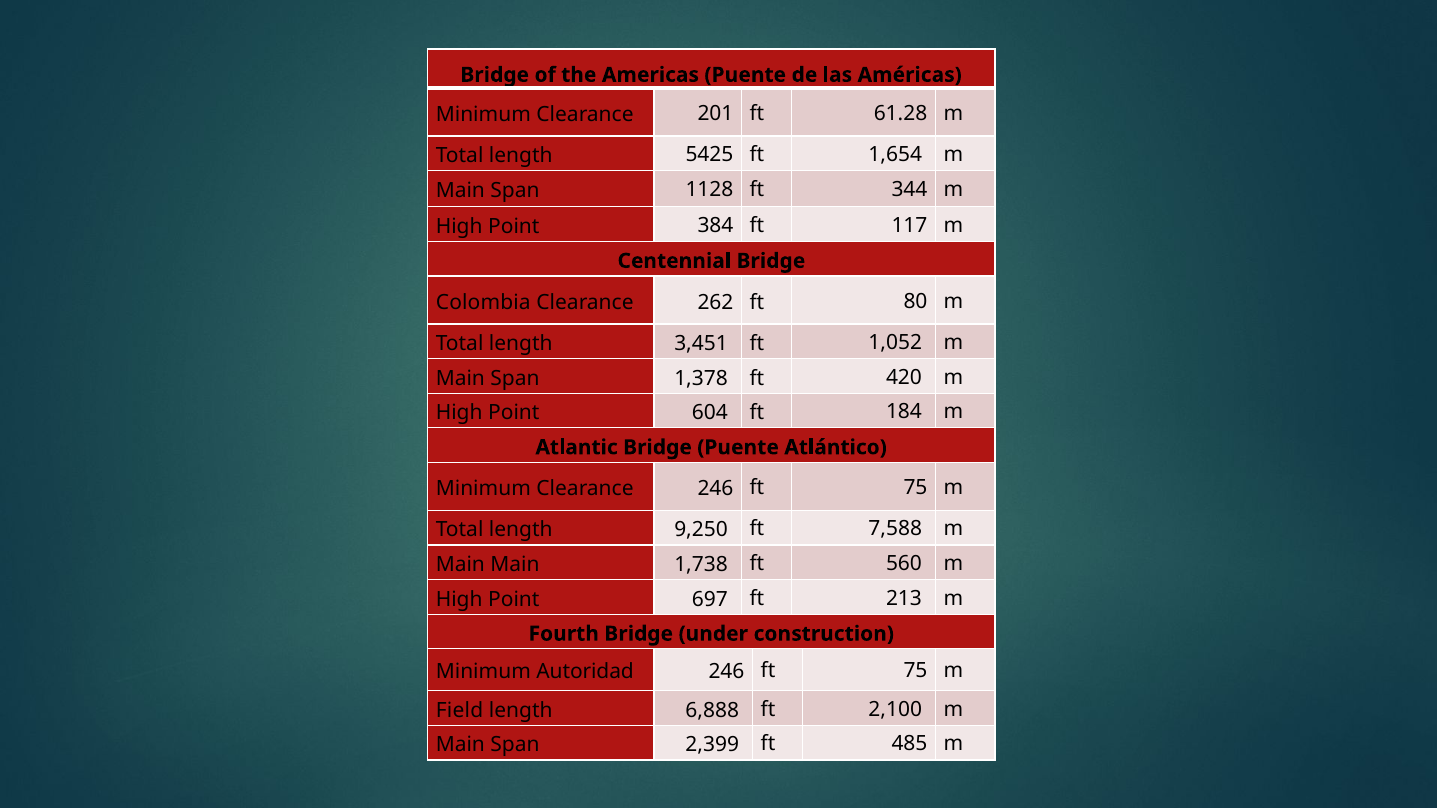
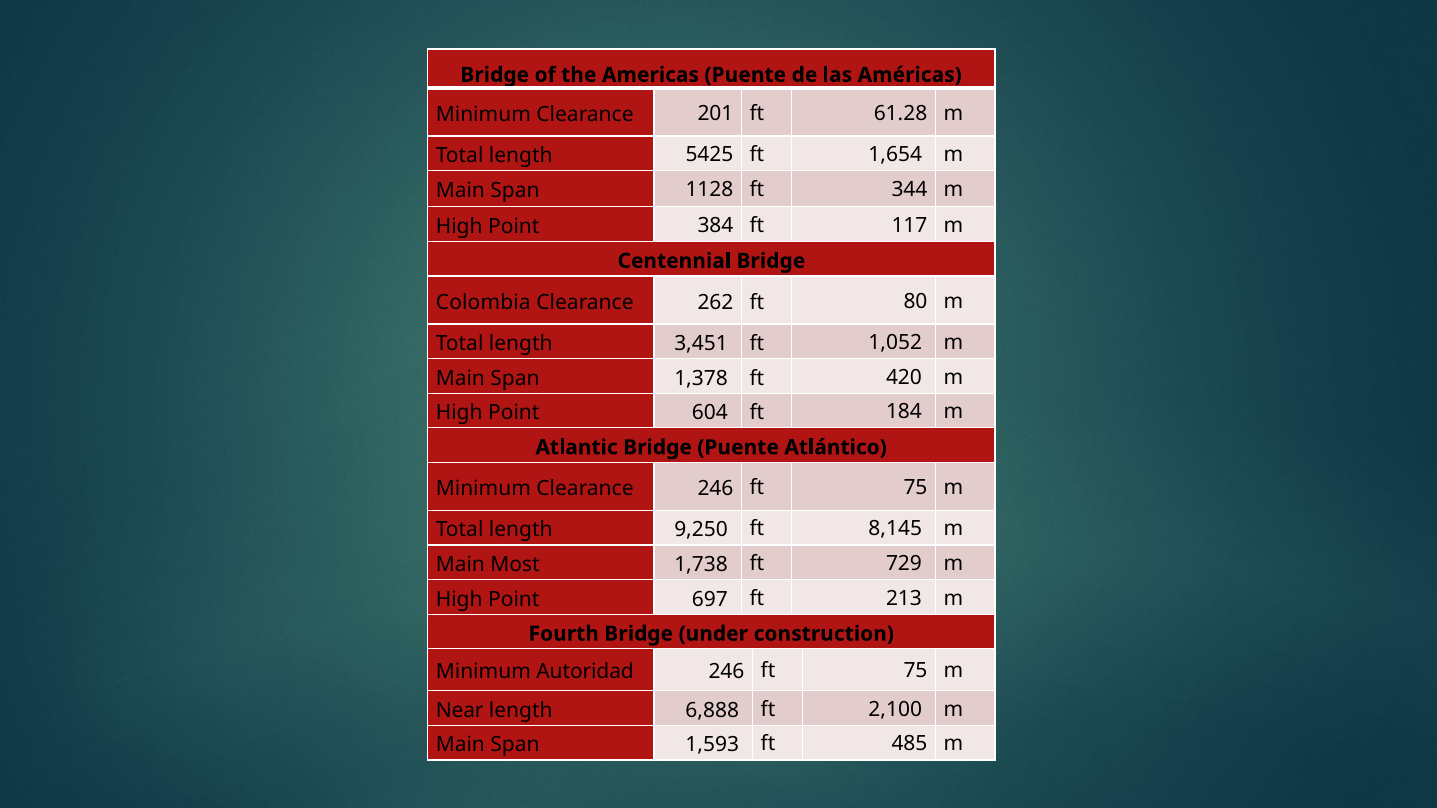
7,588: 7,588 -> 8,145
Main Main: Main -> Most
560: 560 -> 729
Field: Field -> Near
2,399: 2,399 -> 1,593
